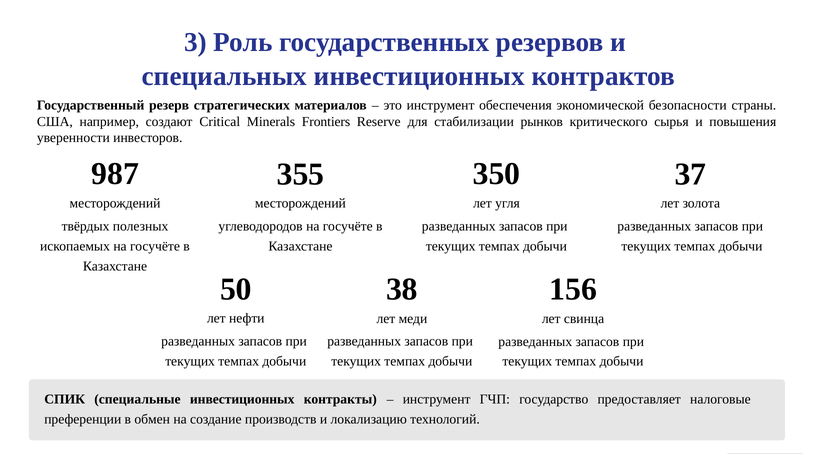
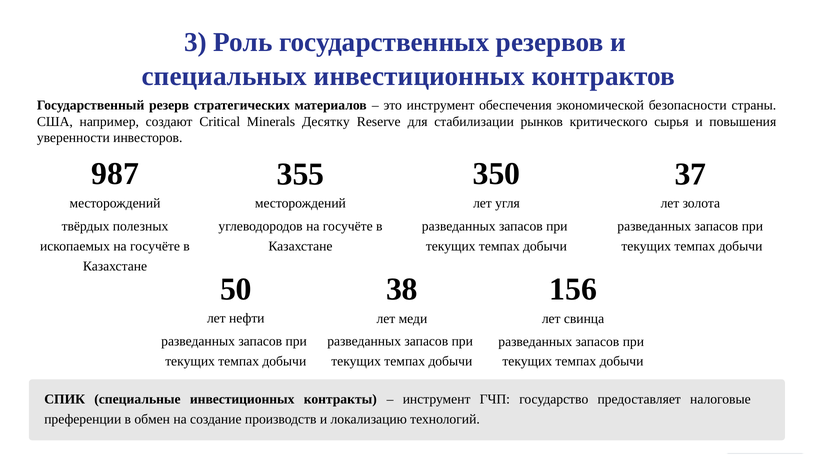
Frontiers: Frontiers -> Десятку
